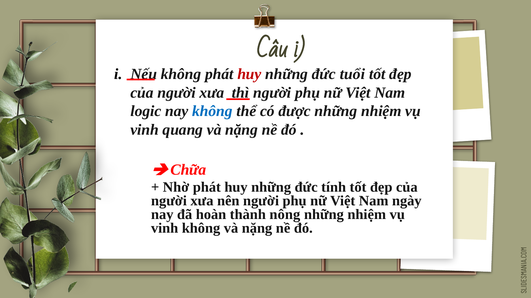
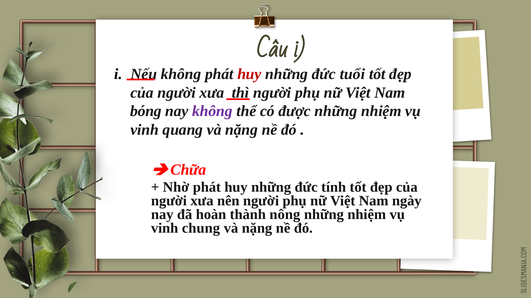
logic: logic -> bóng
không at (212, 111) colour: blue -> purple
vinh không: không -> chung
